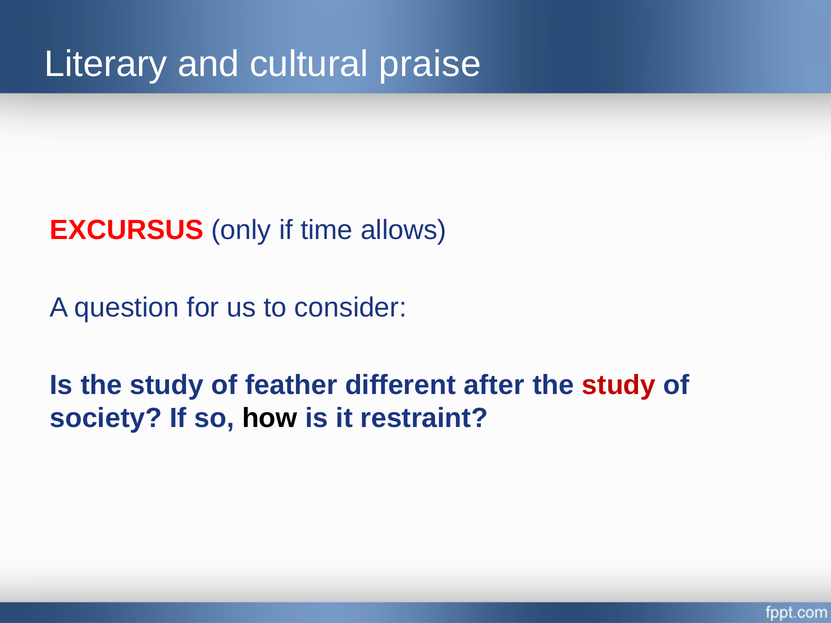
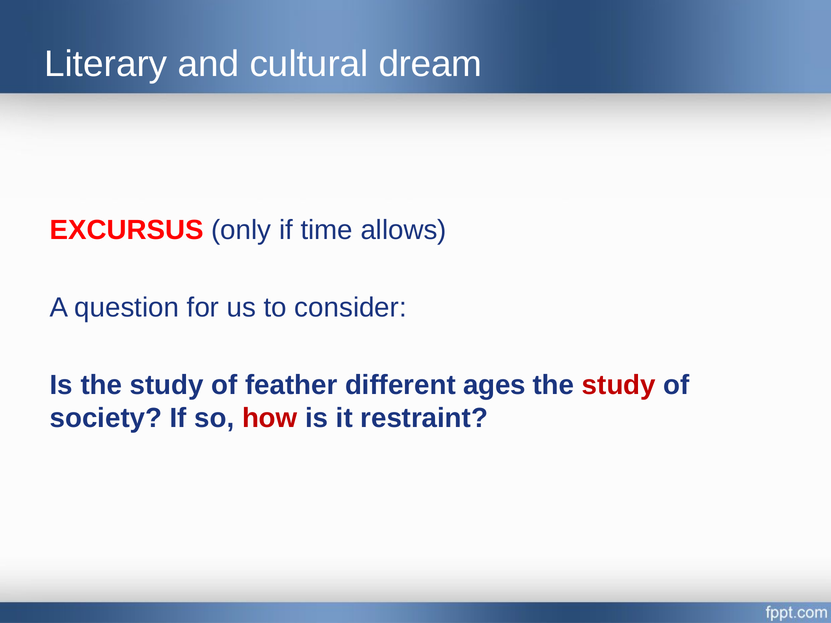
praise: praise -> dream
after: after -> ages
how colour: black -> red
